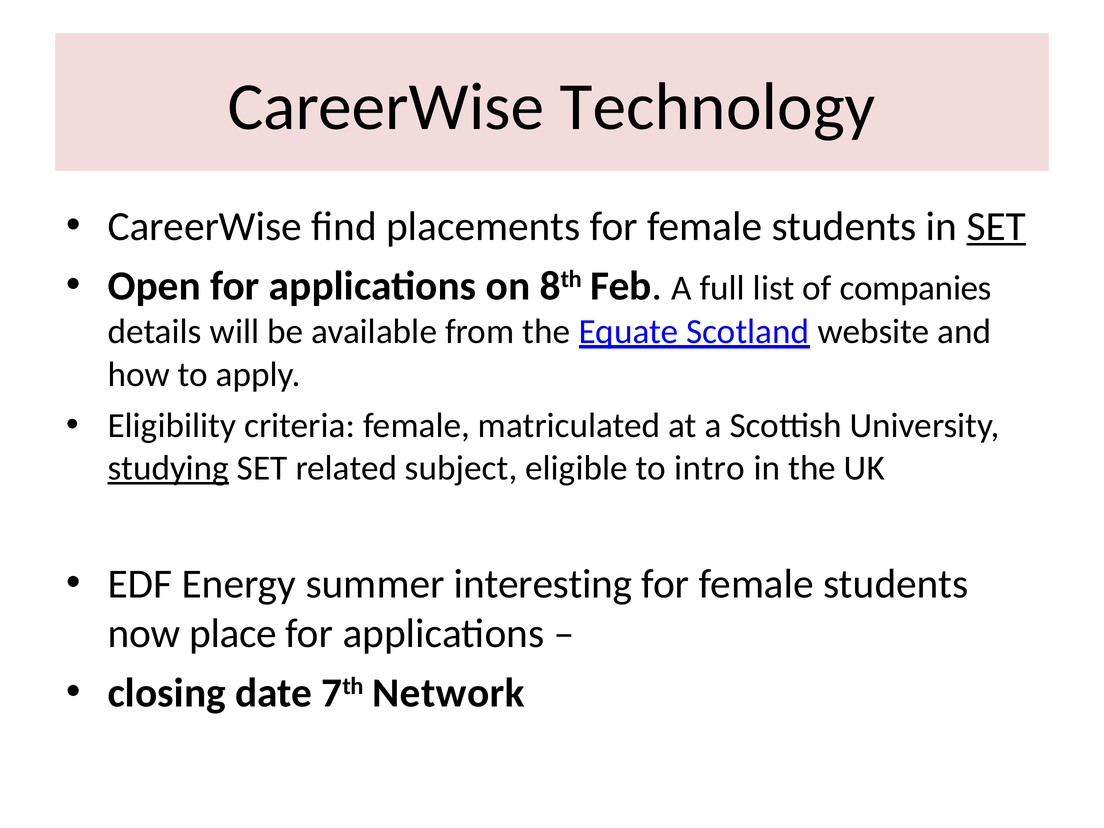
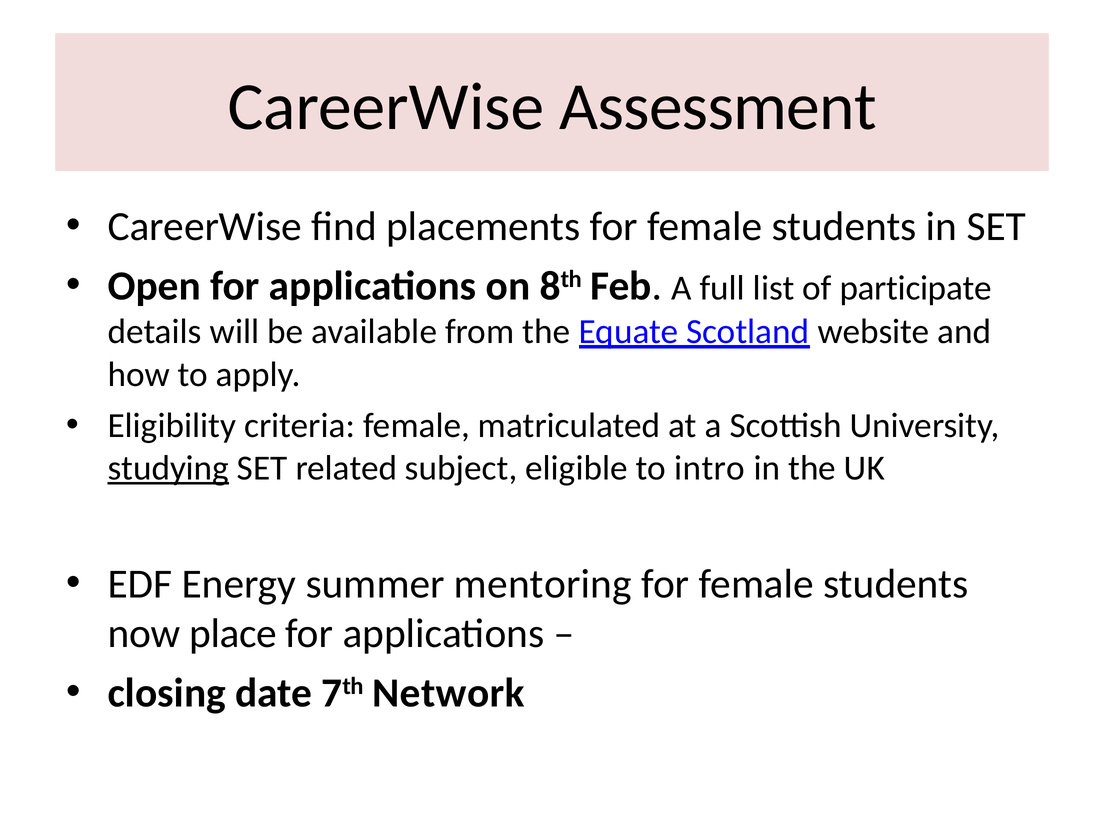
Technology: Technology -> Assessment
SET at (996, 226) underline: present -> none
companies: companies -> participate
interesting: interesting -> mentoring
